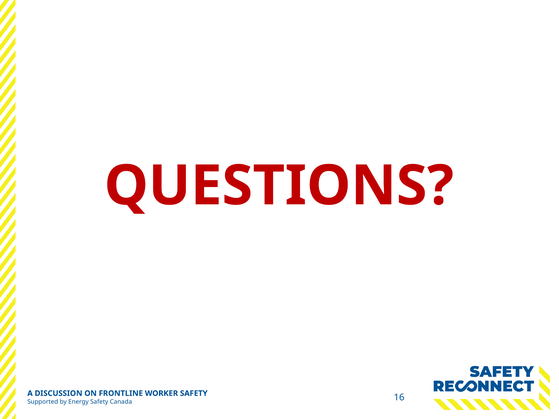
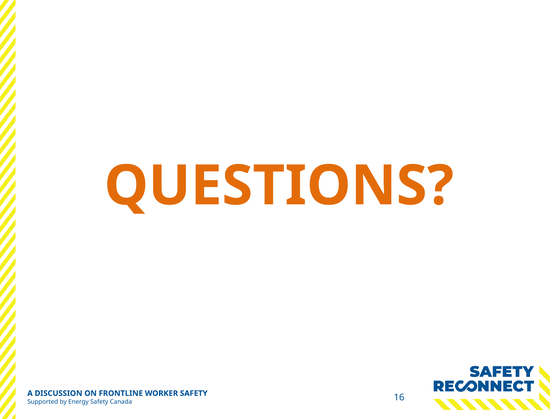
QUESTIONS colour: red -> orange
